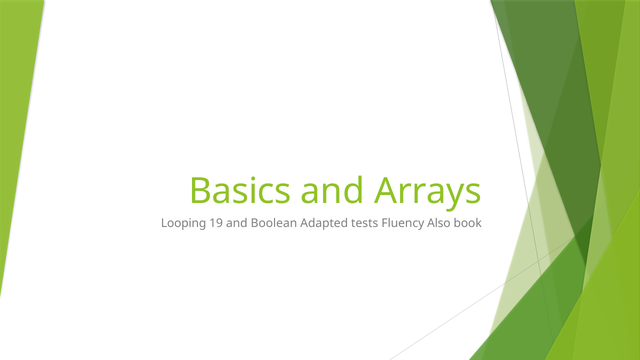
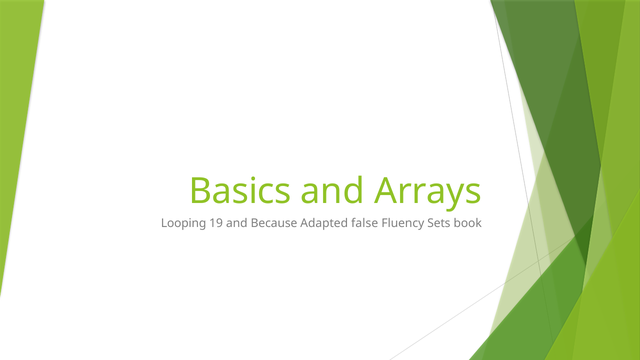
Boolean: Boolean -> Because
tests: tests -> false
Also: Also -> Sets
